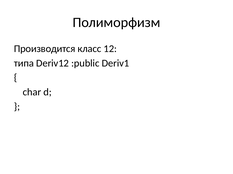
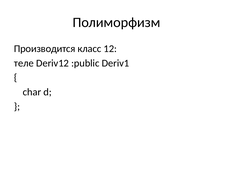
типа: типа -> теле
